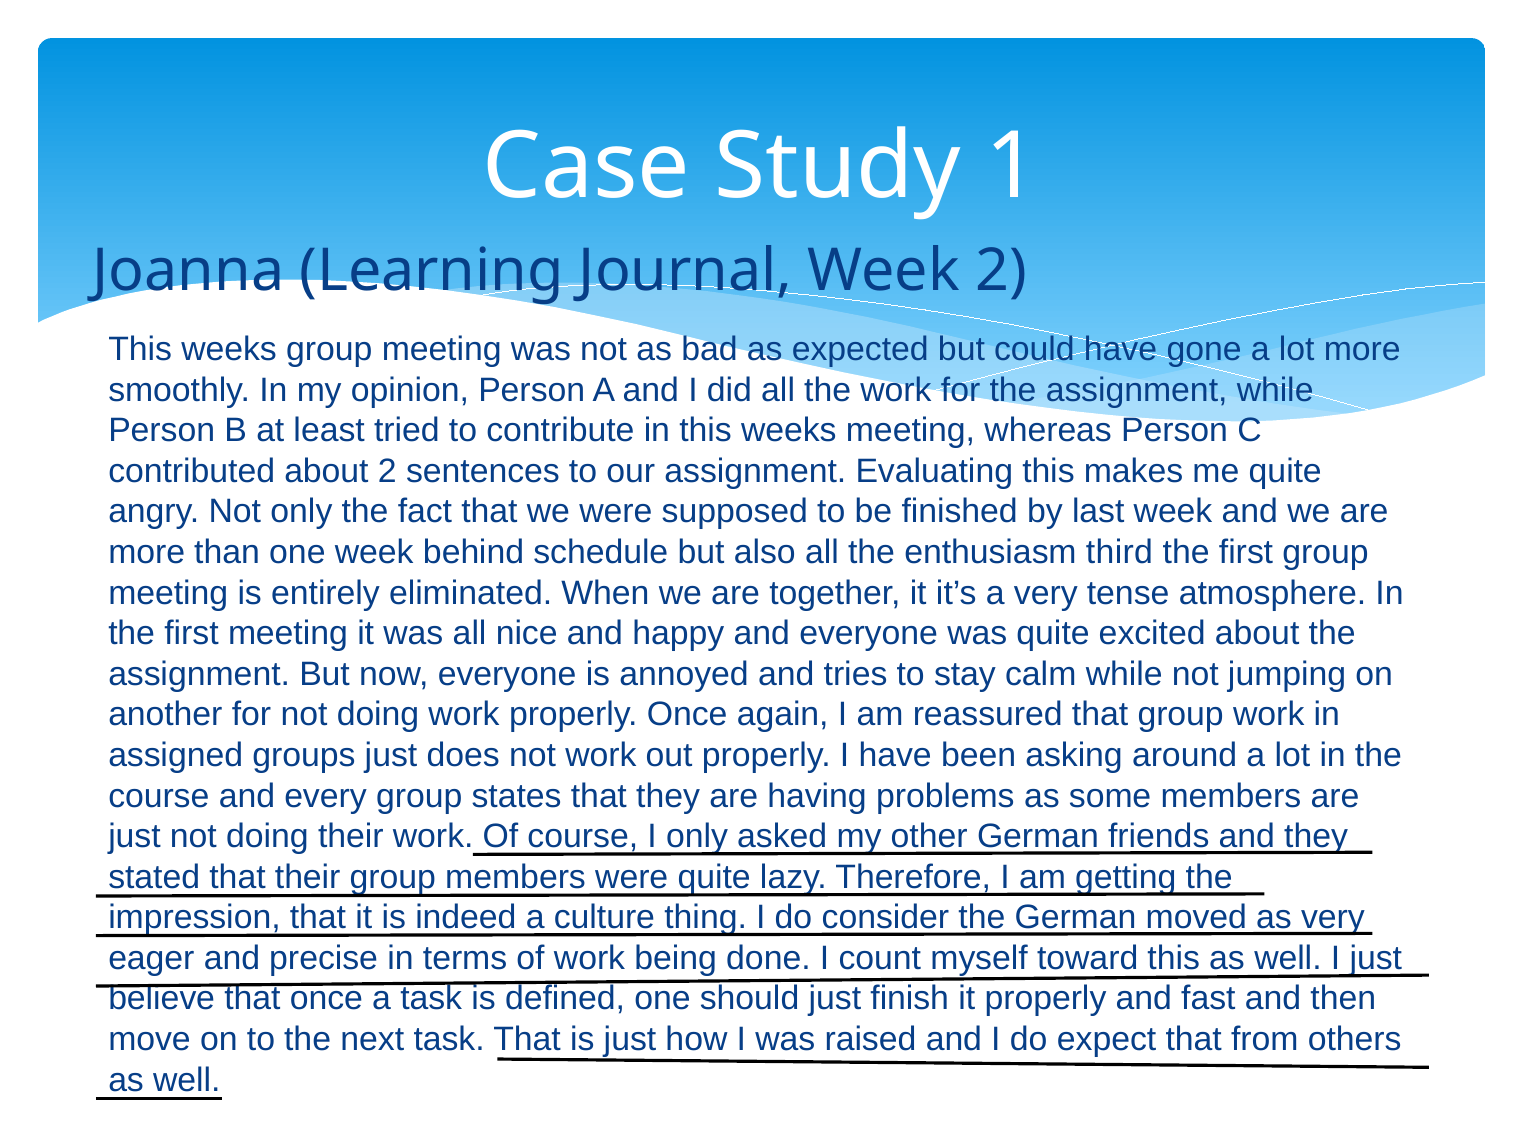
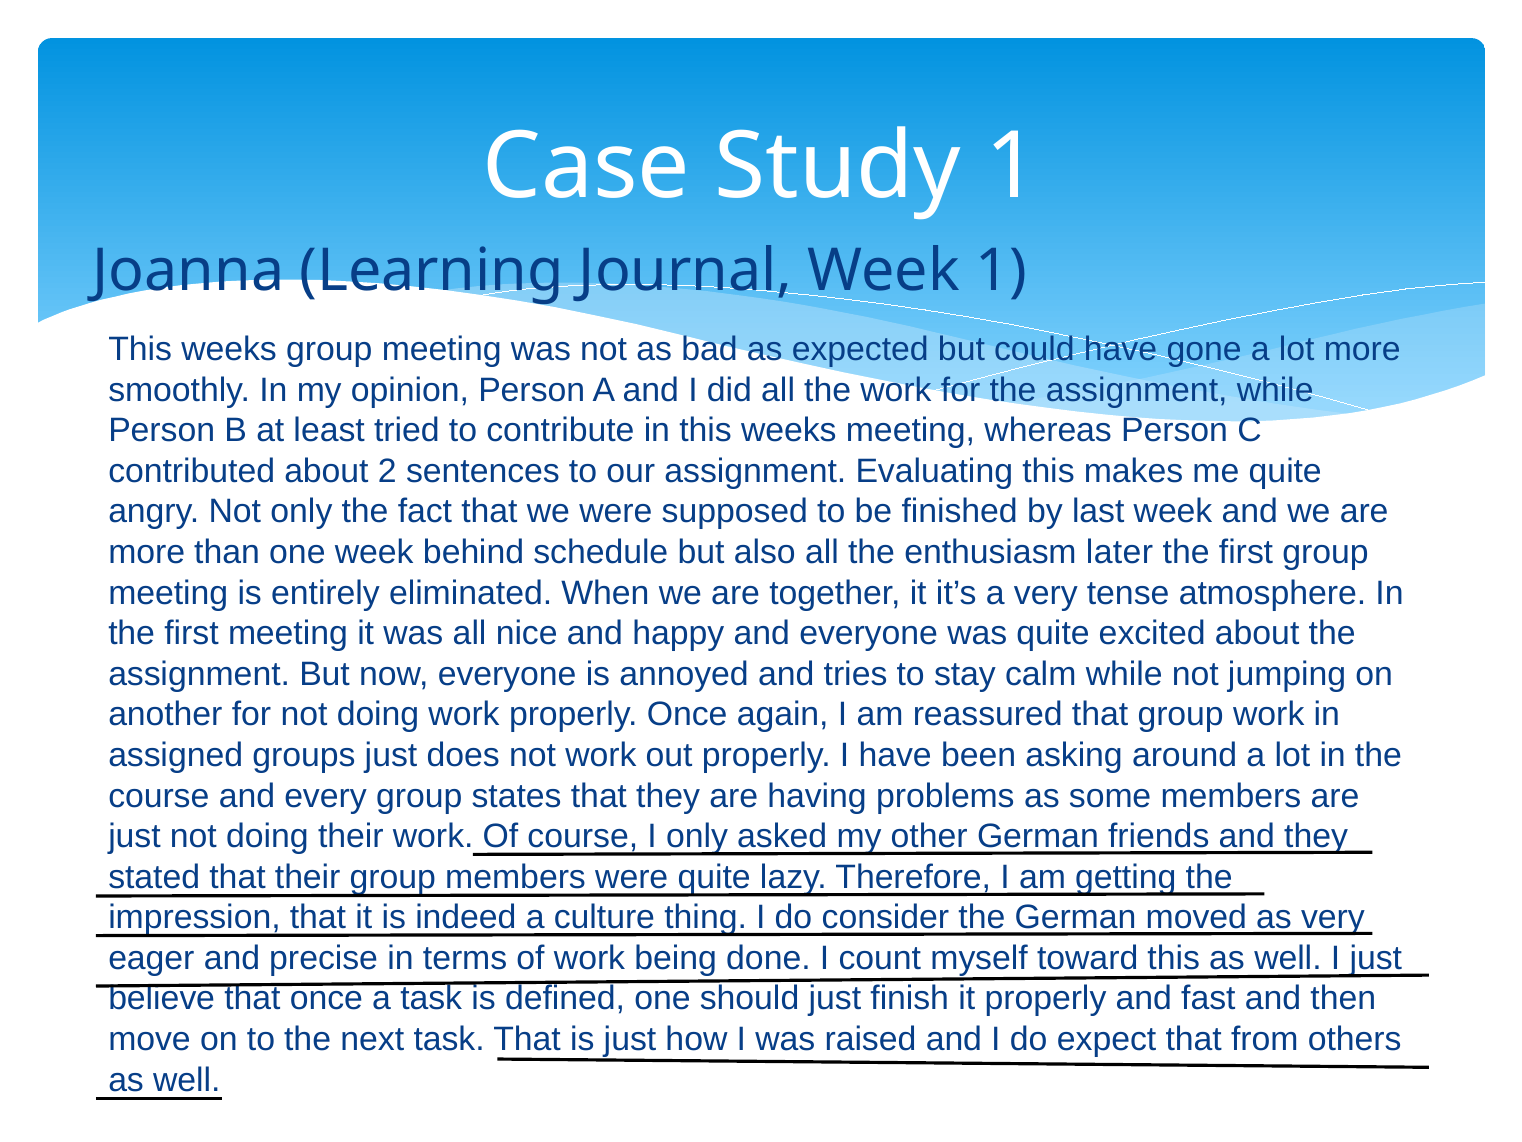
Week 2: 2 -> 1
third: third -> later
